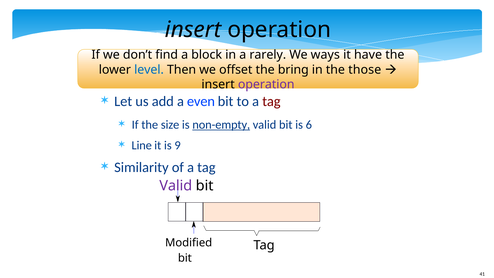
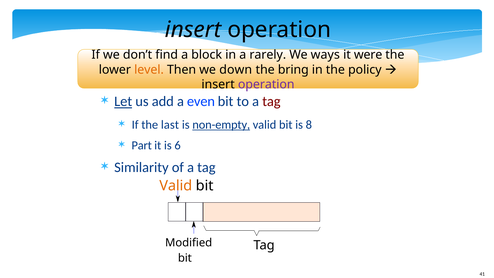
have: have -> were
level colour: blue -> orange
offset: offset -> down
those: those -> policy
Let underline: none -> present
size: size -> last
6: 6 -> 8
Line: Line -> Part
9: 9 -> 6
Valid at (176, 186) colour: purple -> orange
